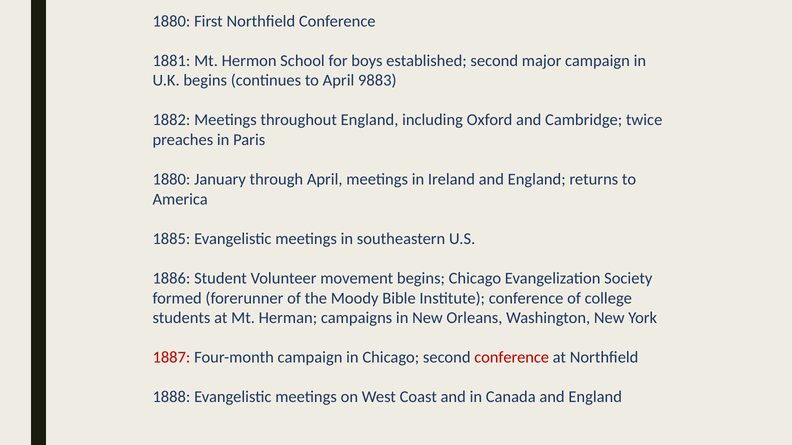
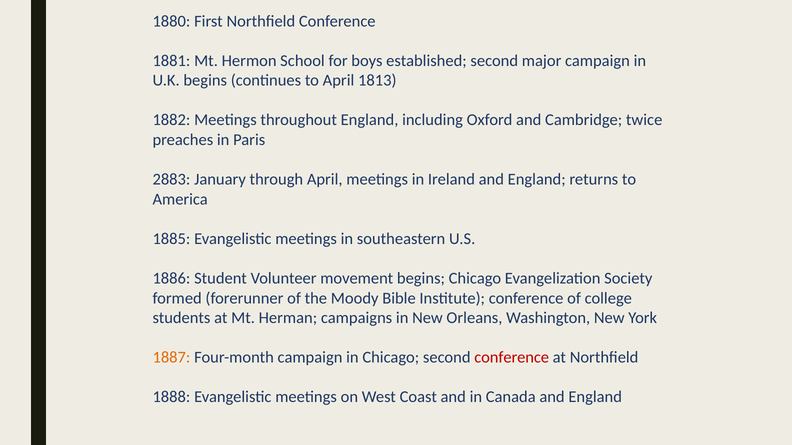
9883: 9883 -> 1813
1880 at (171, 180): 1880 -> 2883
1887 colour: red -> orange
